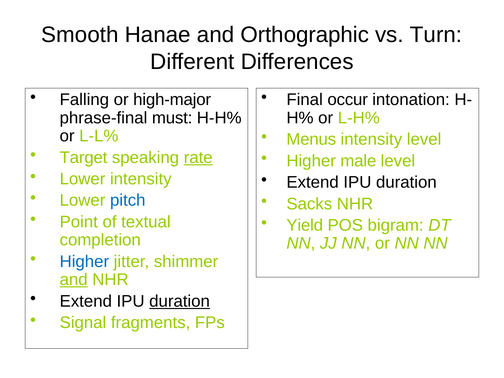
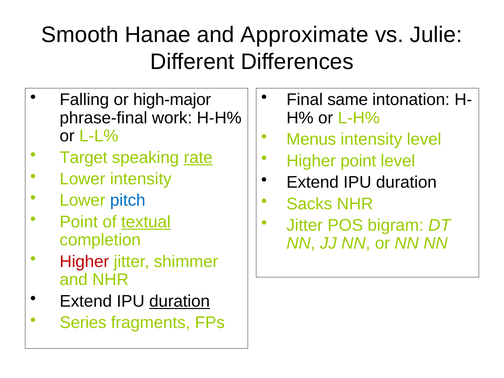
Orthographic: Orthographic -> Approximate
Turn: Turn -> Julie
occur: occur -> same
must: must -> work
Higher male: male -> point
textual underline: none -> present
Yield at (305, 225): Yield -> Jitter
Higher at (84, 262) colour: blue -> red
and at (74, 280) underline: present -> none
Signal: Signal -> Series
